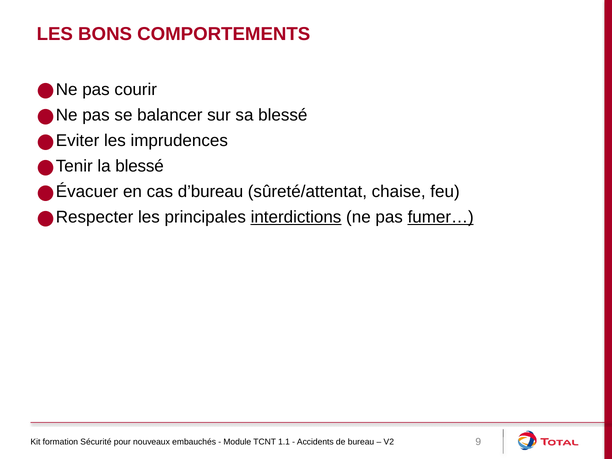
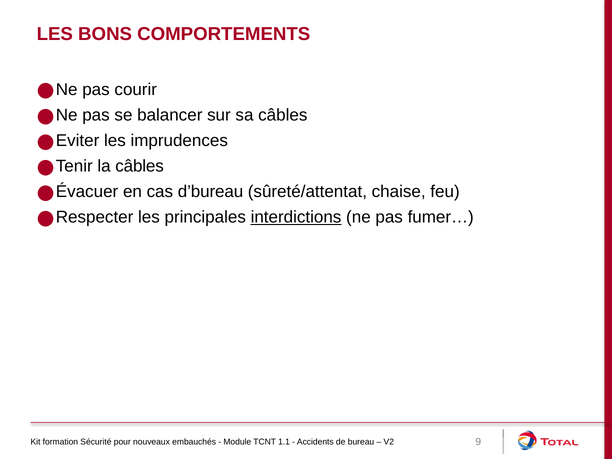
sa blessé: blessé -> câbles
la blessé: blessé -> câbles
fumer… underline: present -> none
